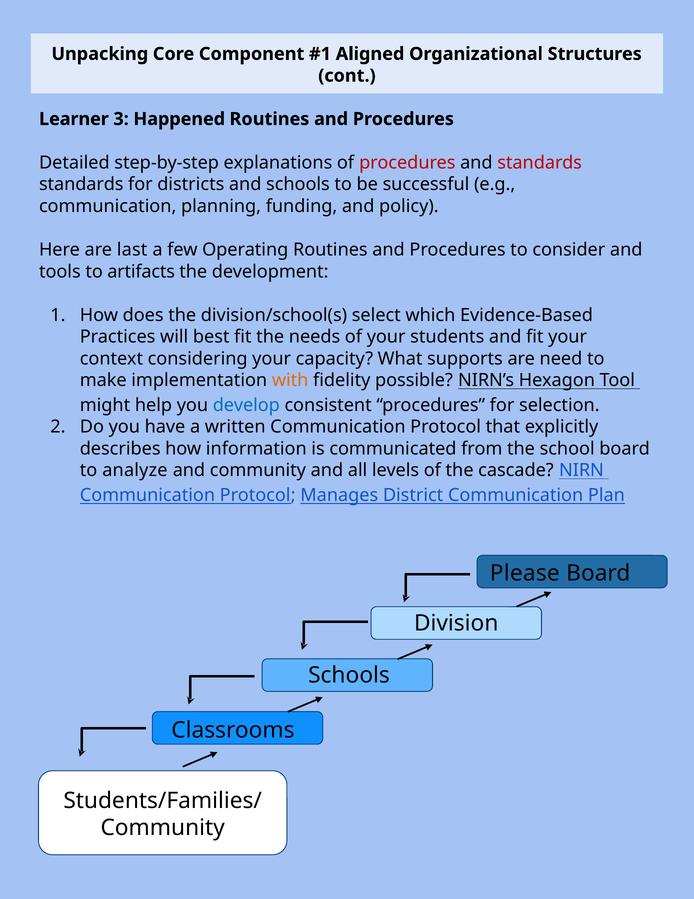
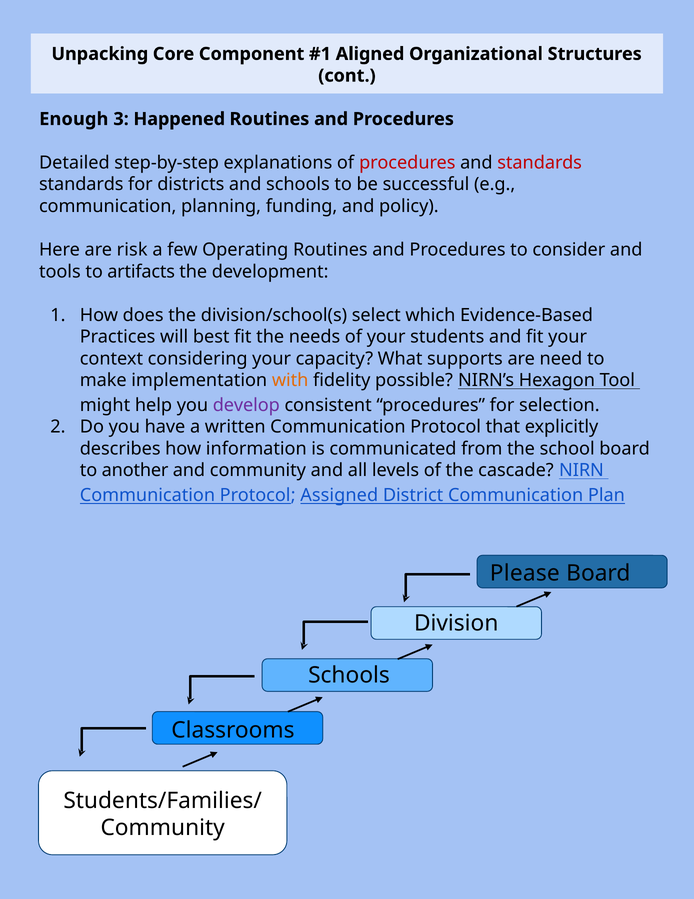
Learner: Learner -> Enough
last: last -> risk
develop colour: blue -> purple
analyze: analyze -> another
Manages: Manages -> Assigned
